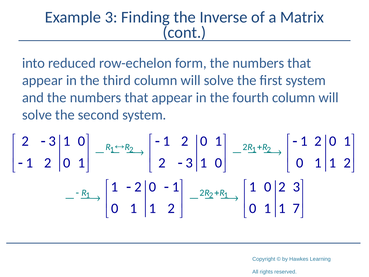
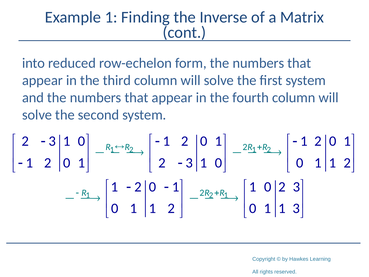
Example 3: 3 -> 1
7 at (296, 208): 7 -> 3
